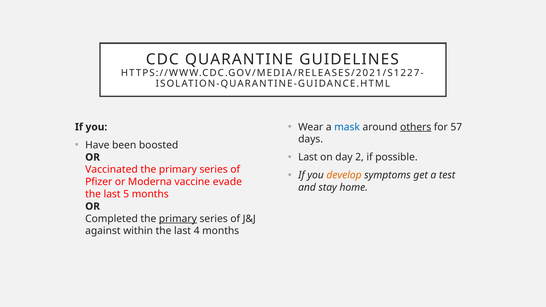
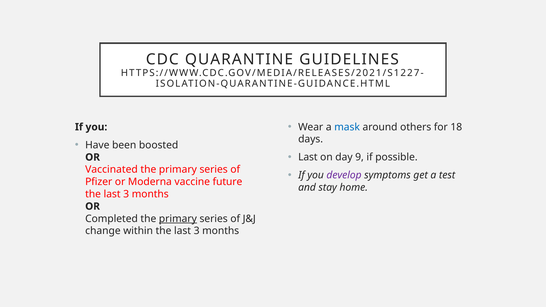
others underline: present -> none
57: 57 -> 18
2: 2 -> 9
develop colour: orange -> purple
evade: evade -> future
5 at (126, 194): 5 -> 3
against: against -> change
within the last 4: 4 -> 3
